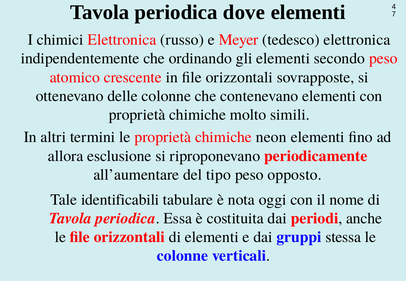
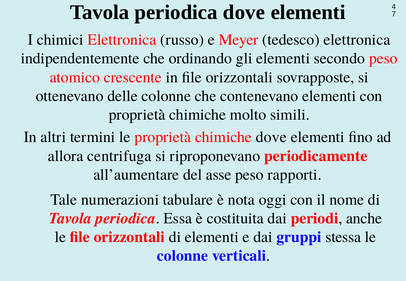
chimiche neon: neon -> dove
esclusione: esclusione -> centrifuga
tipo: tipo -> asse
opposto: opposto -> rapporti
identificabili: identificabili -> numerazioni
